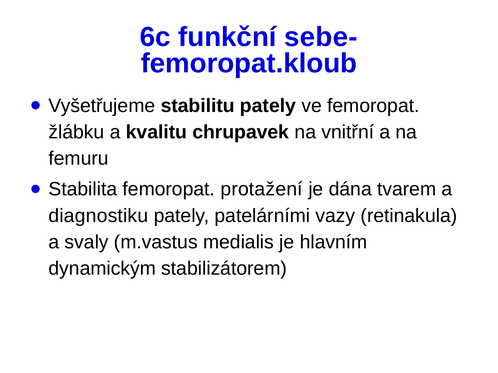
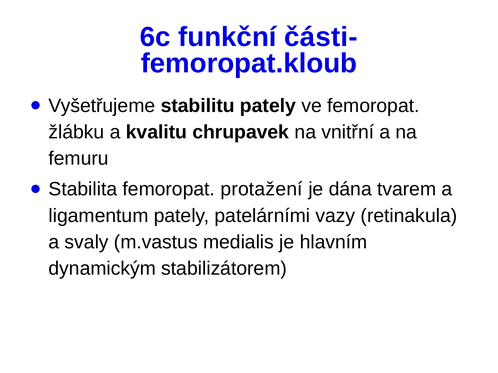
sebe-: sebe- -> části-
diagnostiku: diagnostiku -> ligamentum
